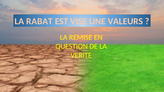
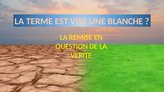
RABAT: RABAT -> TERME
VALEURS: VALEURS -> BLANCHE
